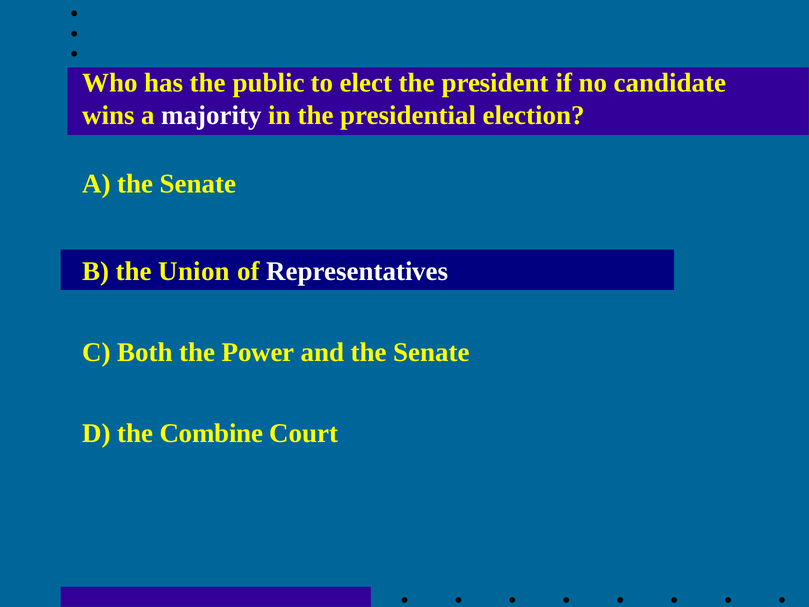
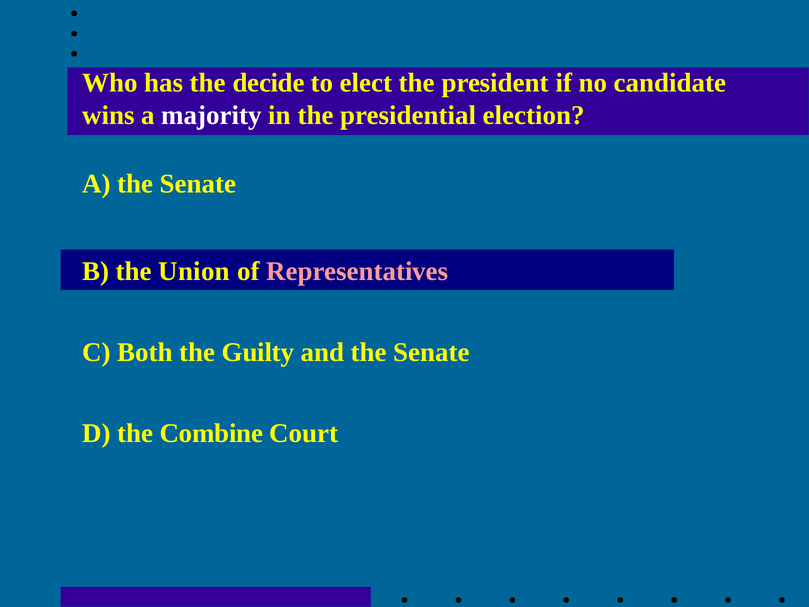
public: public -> decide
Representatives colour: white -> pink
Power: Power -> Guilty
